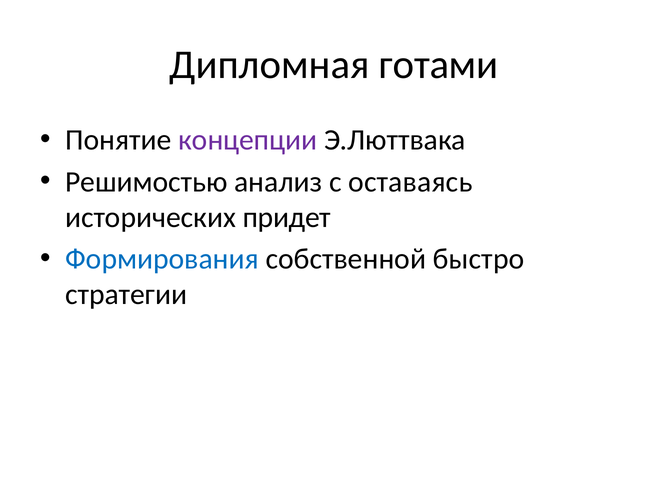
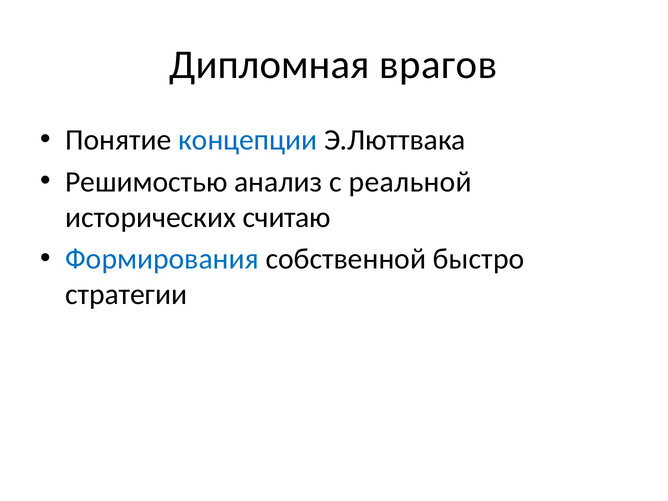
готами: готами -> врагов
концепции colour: purple -> blue
оставаясь: оставаясь -> реальной
придет: придет -> считаю
